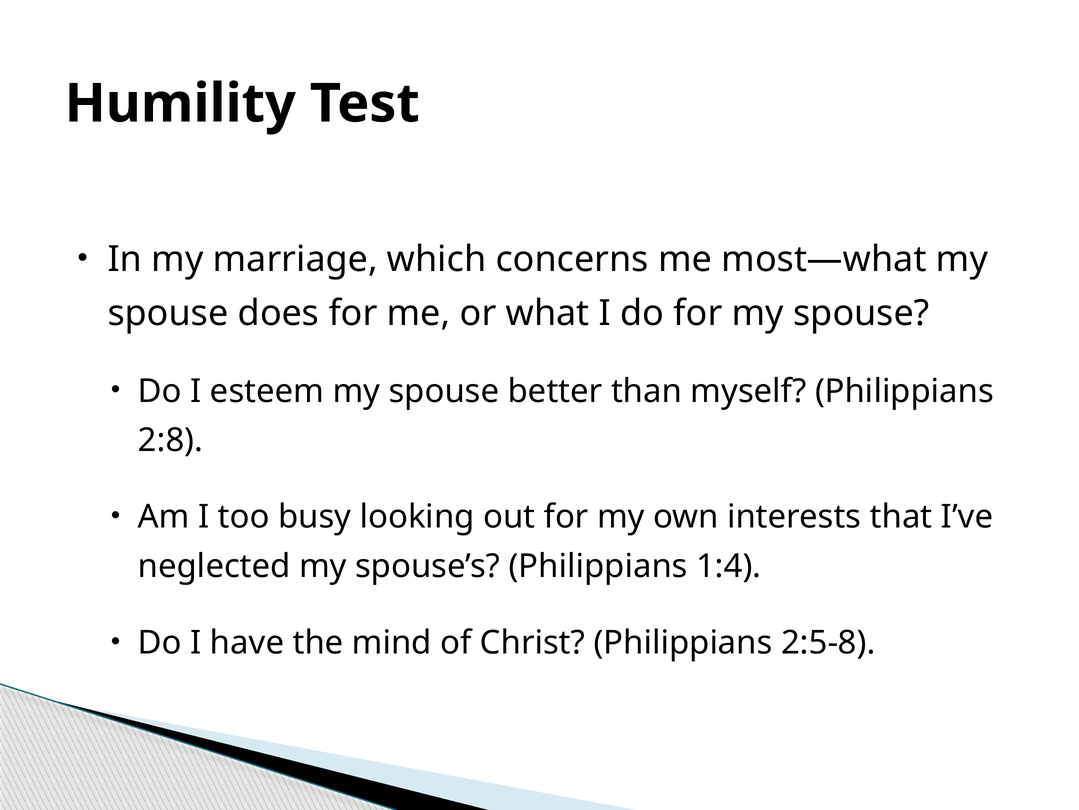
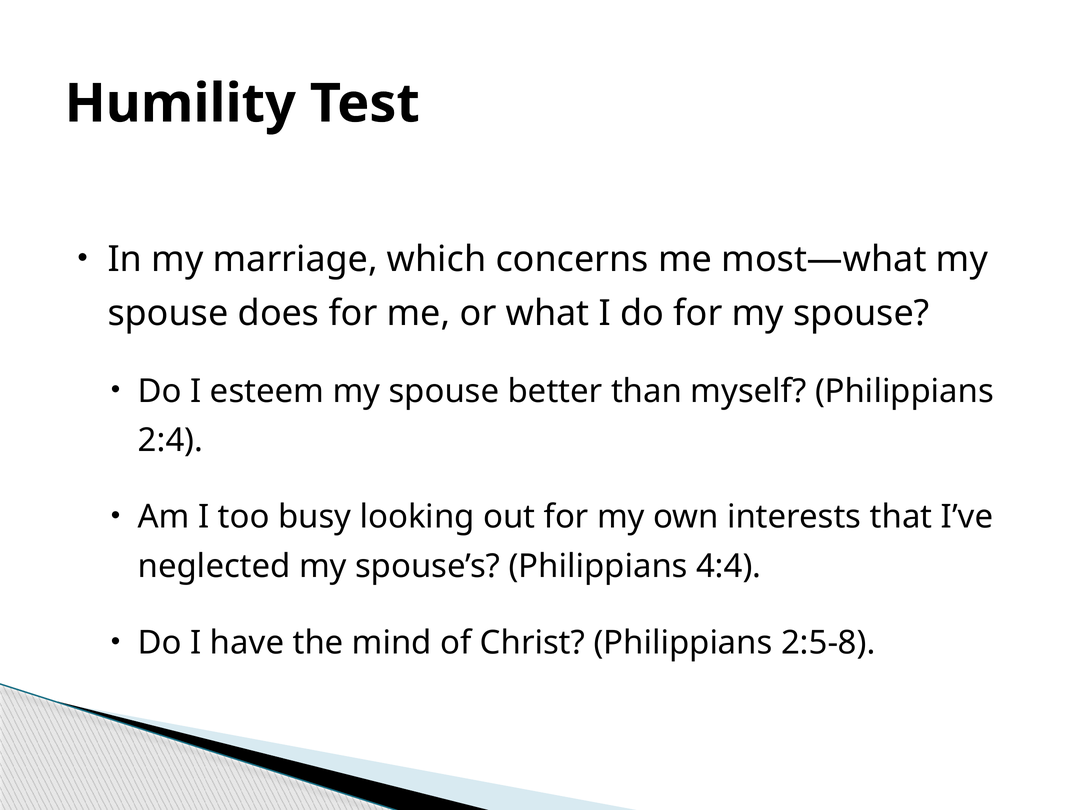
2:8: 2:8 -> 2:4
1:4: 1:4 -> 4:4
